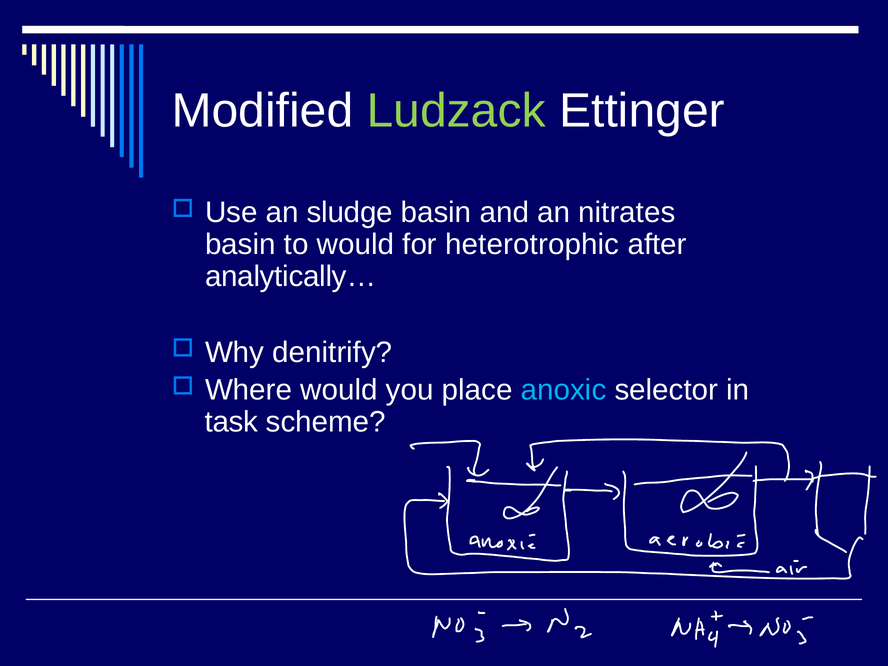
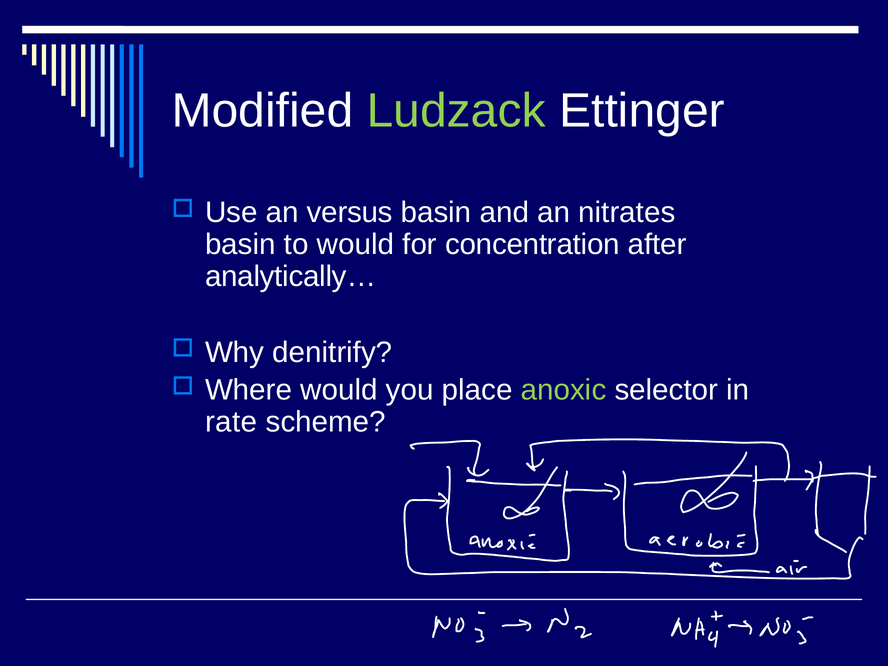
sludge: sludge -> versus
heterotrophic: heterotrophic -> concentration
anoxic colour: light blue -> light green
task: task -> rate
